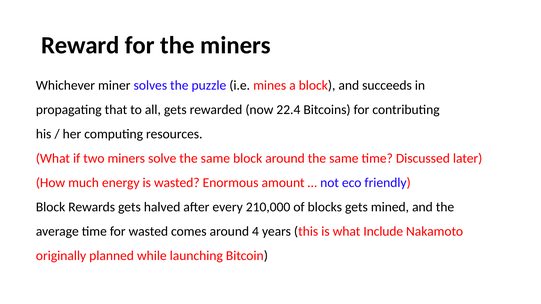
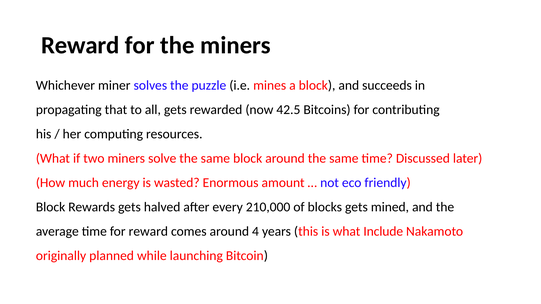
22.4: 22.4 -> 42.5
for wasted: wasted -> reward
